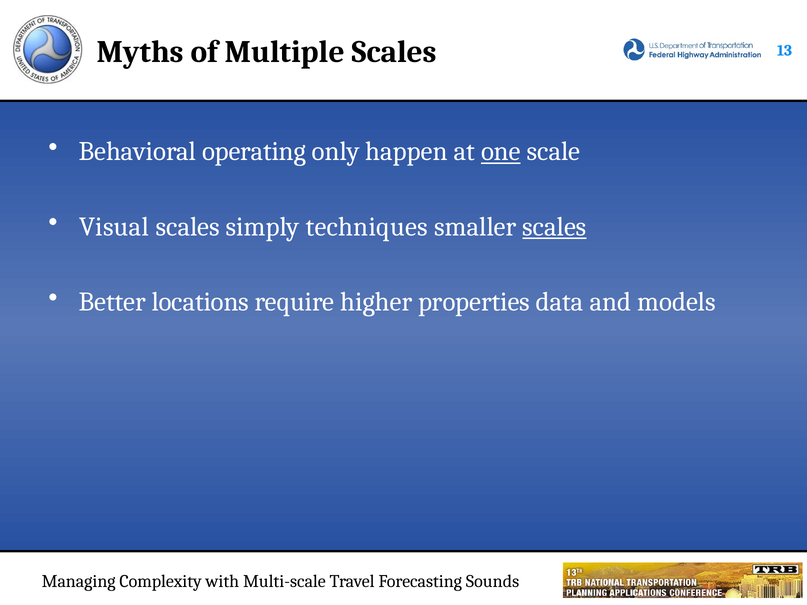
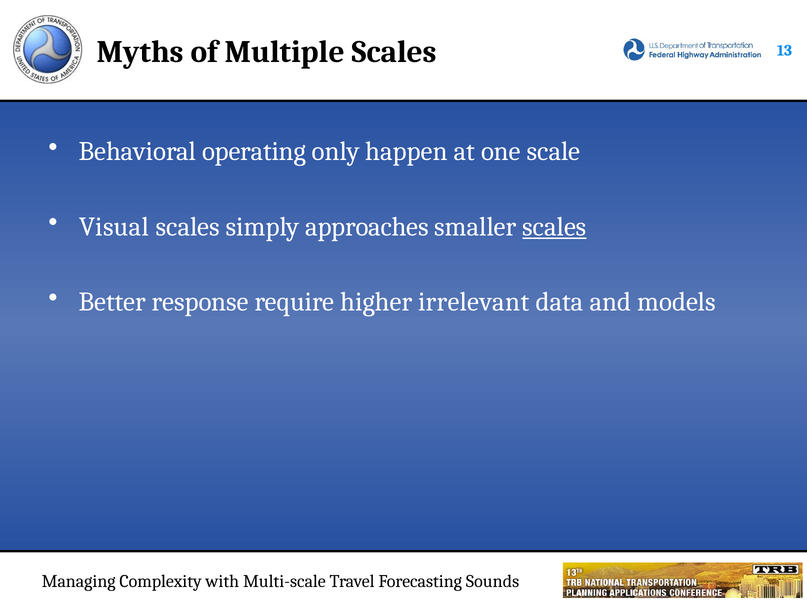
one underline: present -> none
techniques: techniques -> approaches
locations: locations -> response
properties: properties -> irrelevant
